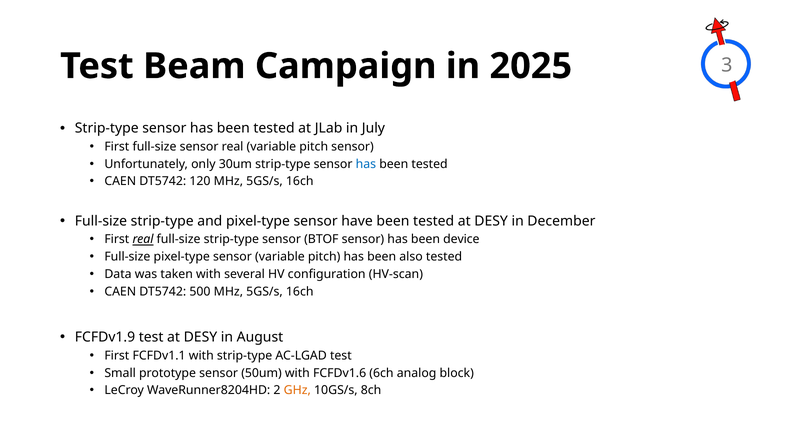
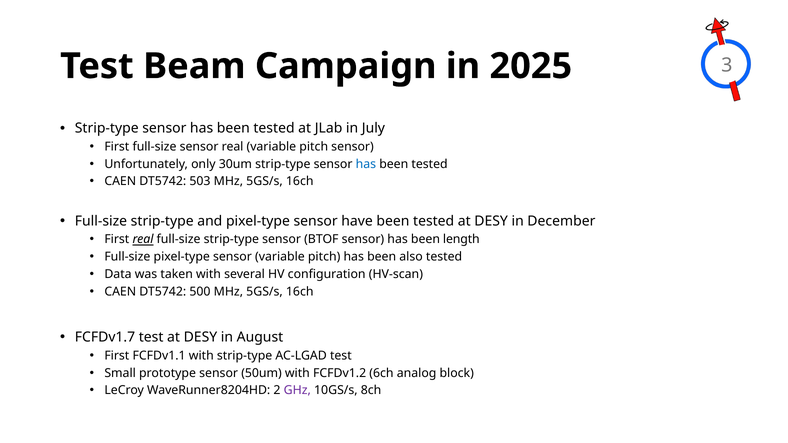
120: 120 -> 503
device: device -> length
FCFDv1.9: FCFDv1.9 -> FCFDv1.7
FCFDv1.6: FCFDv1.6 -> FCFDv1.2
GHz colour: orange -> purple
